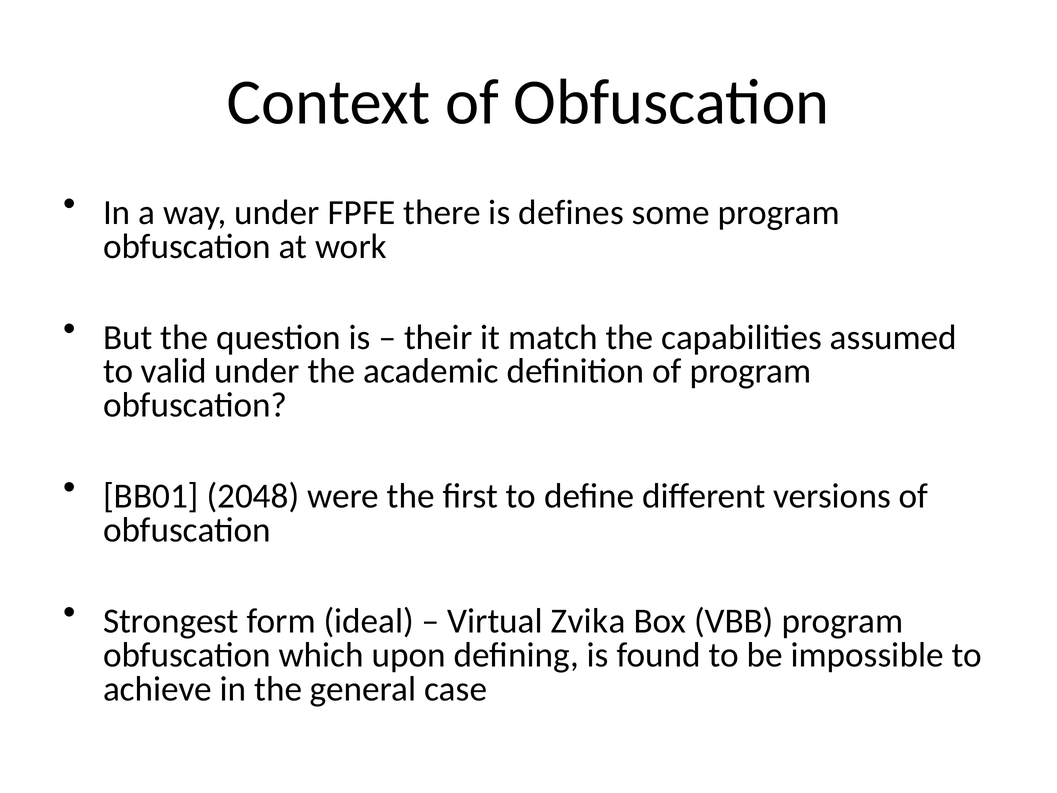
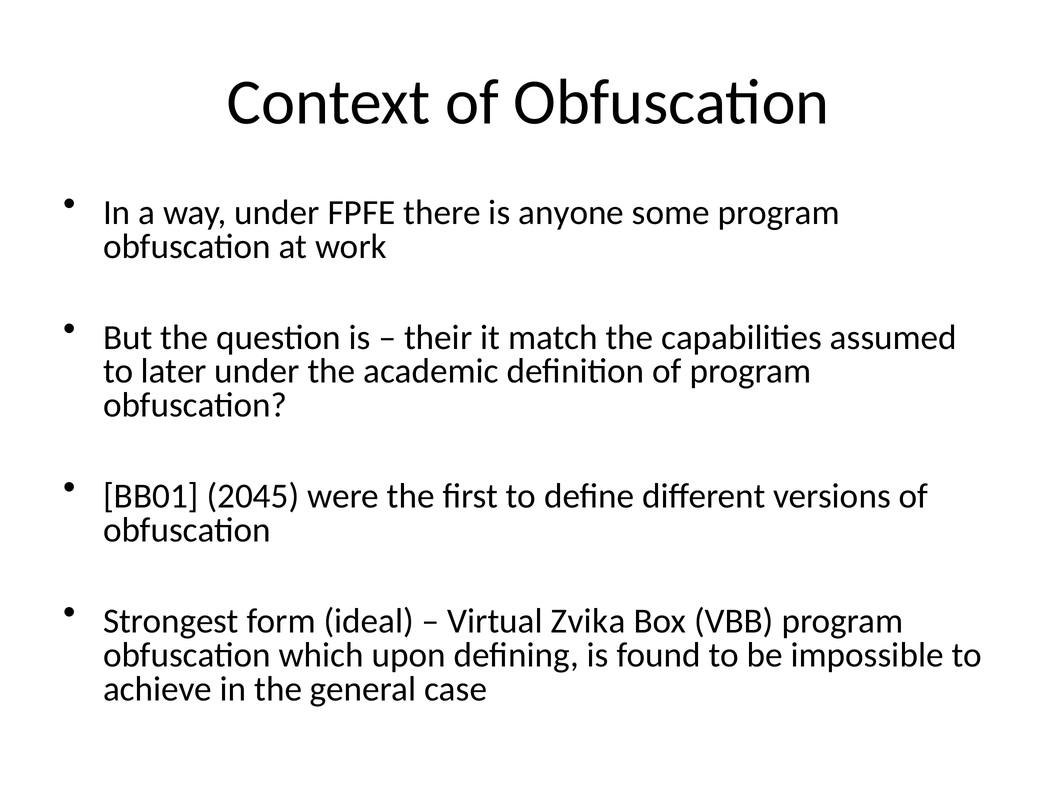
defines: defines -> anyone
valid: valid -> later
2048: 2048 -> 2045
